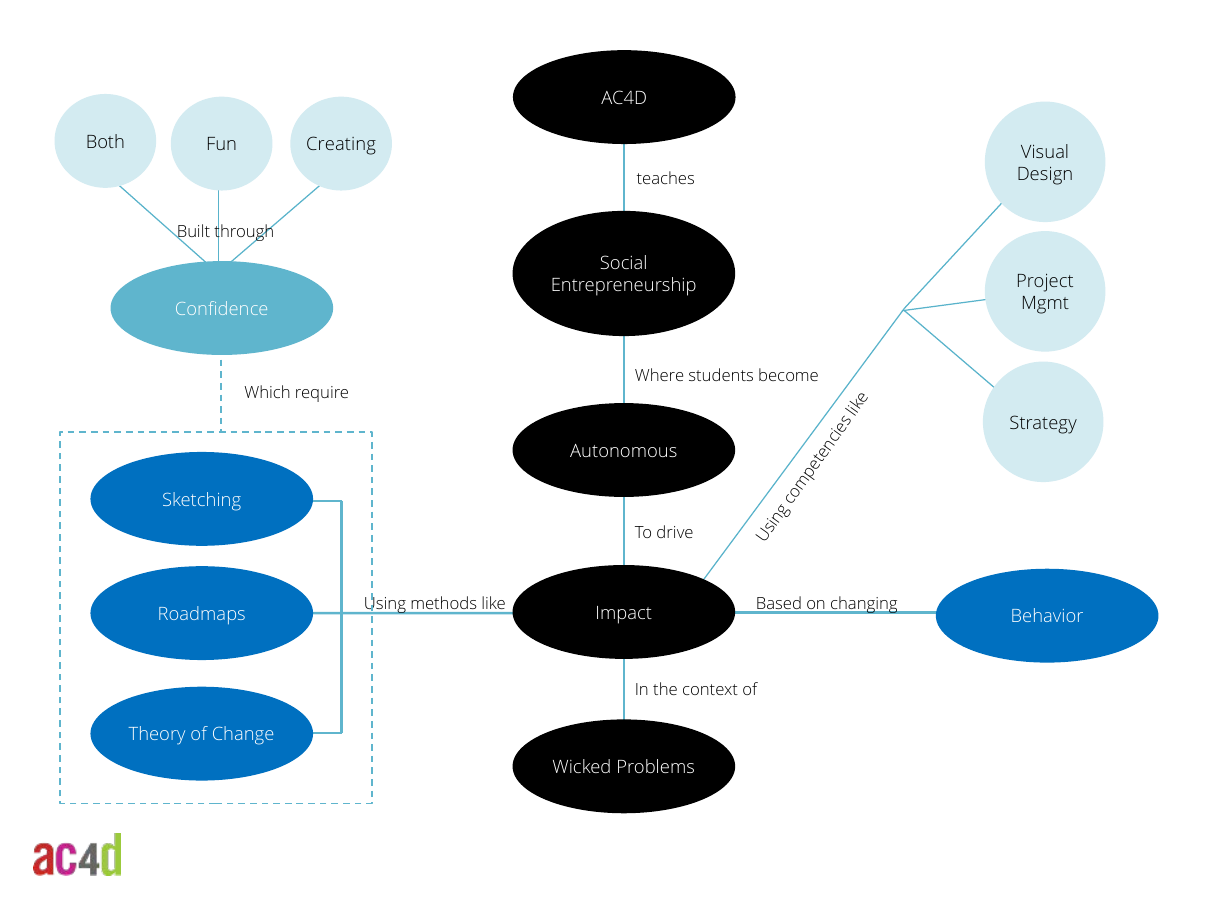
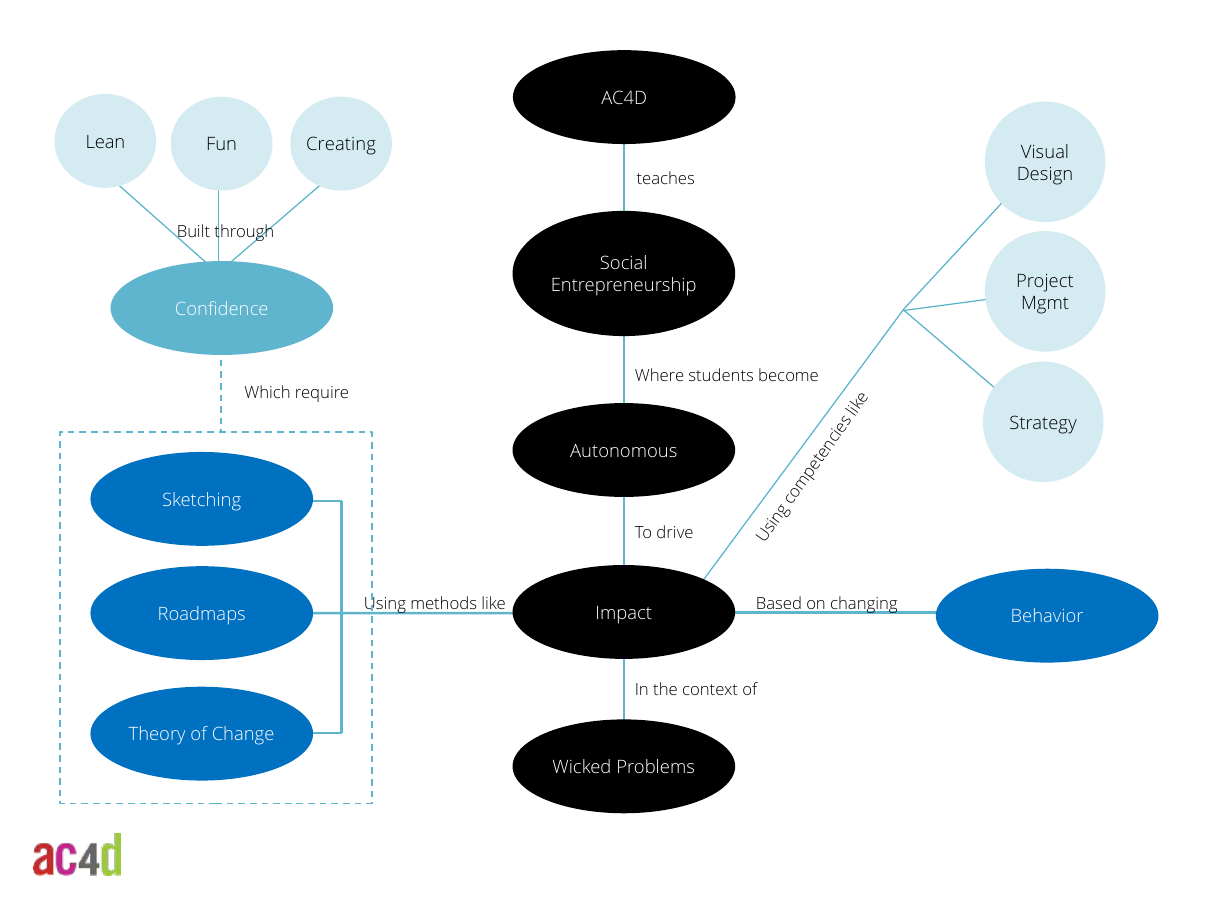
Both: Both -> Lean
